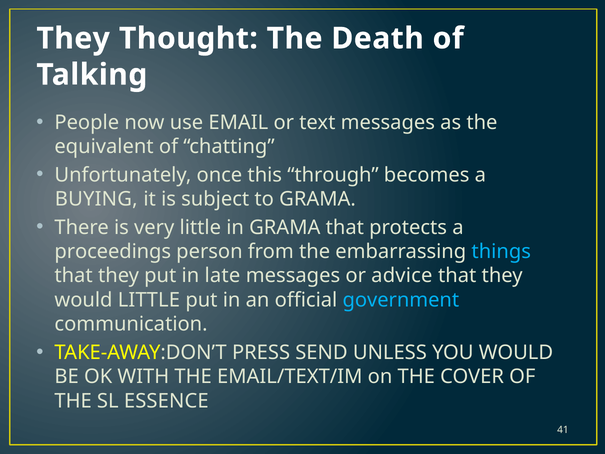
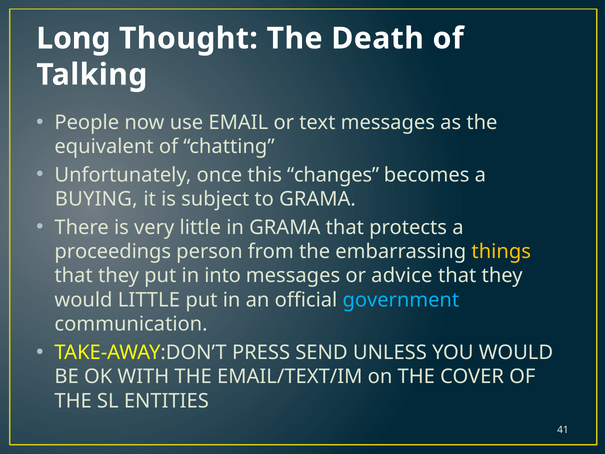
They at (73, 38): They -> Long
through: through -> changes
things colour: light blue -> yellow
late: late -> into
ESSENCE: ESSENCE -> ENTITIES
